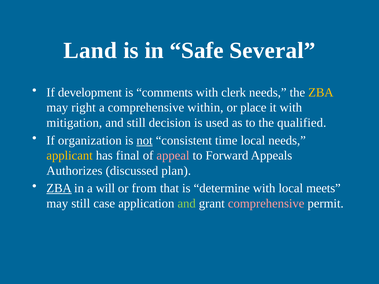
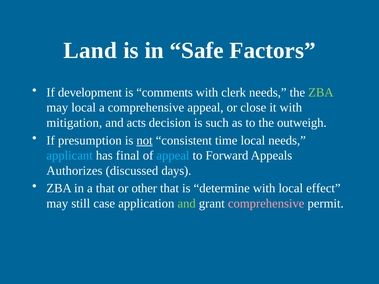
Several: Several -> Factors
ZBA at (321, 92) colour: yellow -> light green
may right: right -> local
comprehensive within: within -> appeal
place: place -> close
and still: still -> acts
used: used -> such
qualified: qualified -> outweigh
organization: organization -> presumption
applicant colour: yellow -> light blue
appeal at (173, 156) colour: pink -> light blue
plan: plan -> days
ZBA at (59, 188) underline: present -> none
a will: will -> that
from: from -> other
meets: meets -> effect
